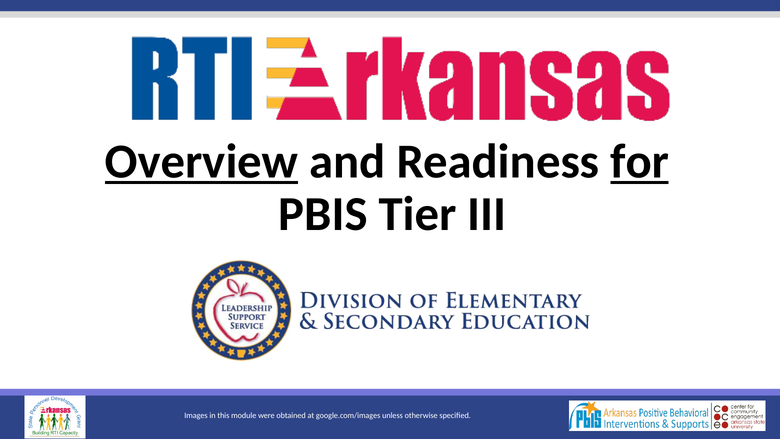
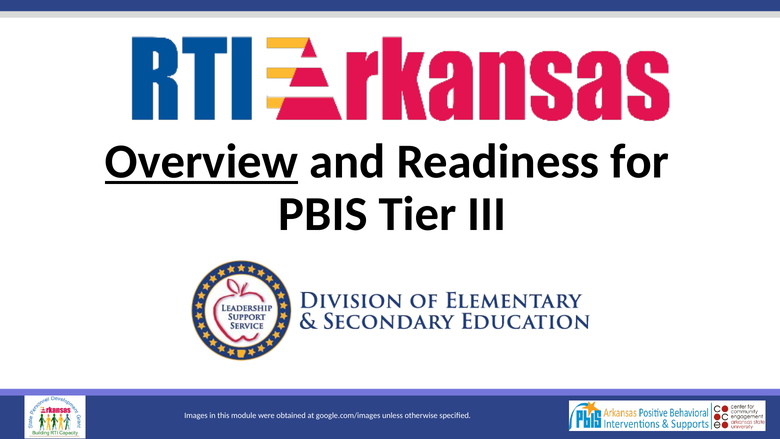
for underline: present -> none
